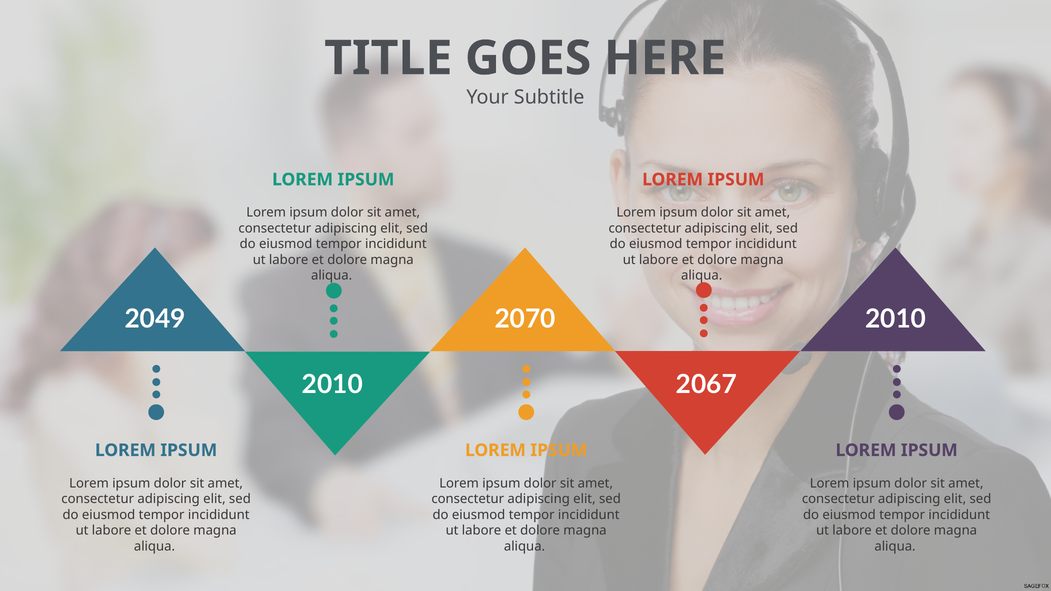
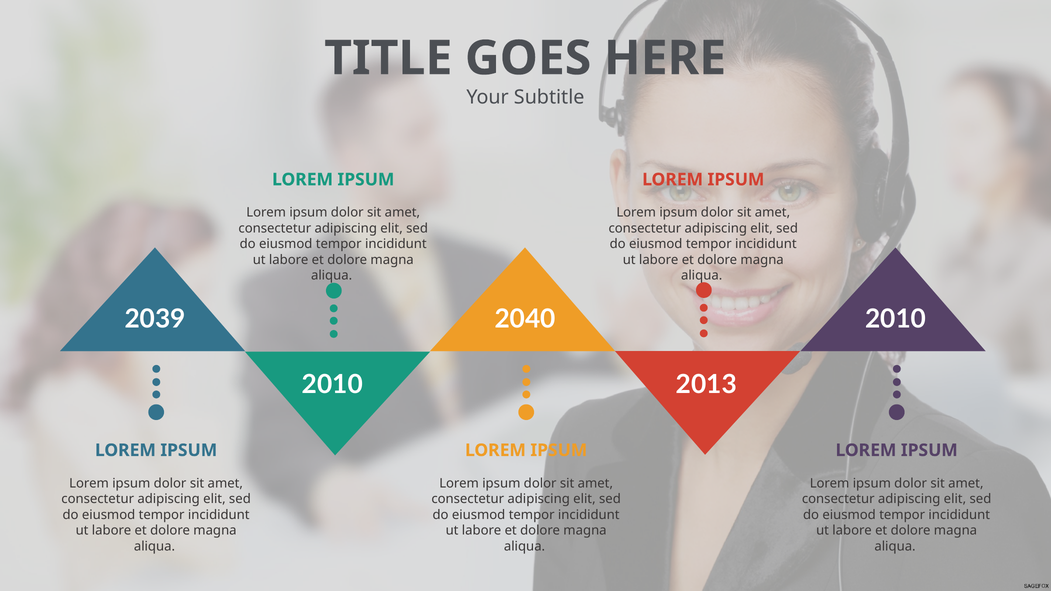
2049: 2049 -> 2039
2070: 2070 -> 2040
2067: 2067 -> 2013
